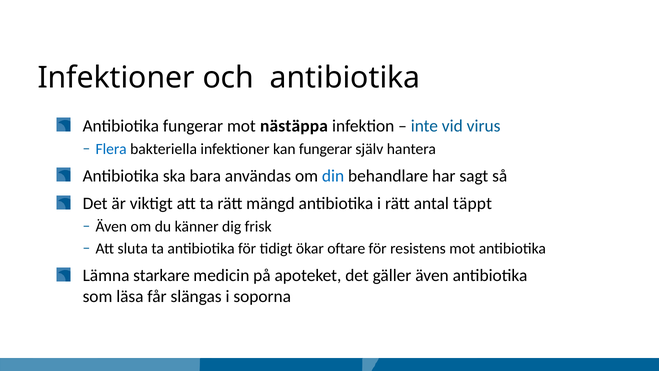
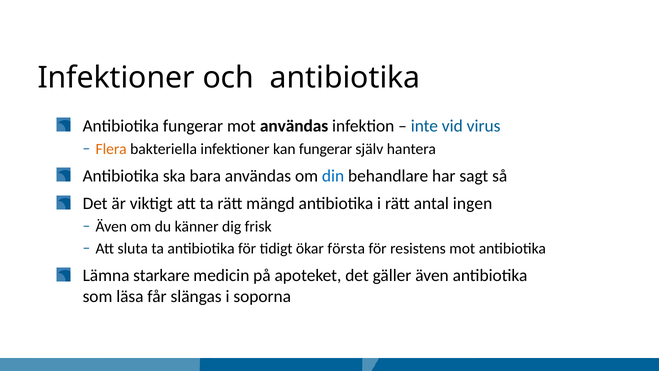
mot nästäppa: nästäppa -> användas
Flera colour: blue -> orange
täppt: täppt -> ingen
oftare: oftare -> första
